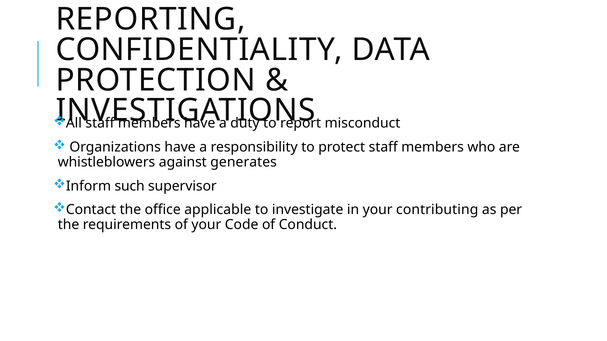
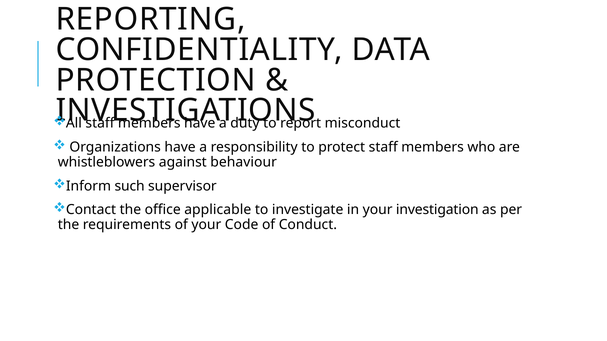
generates: generates -> behaviour
contributing: contributing -> investigation
